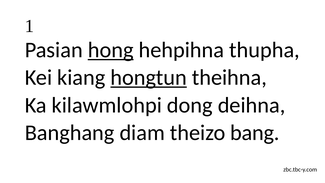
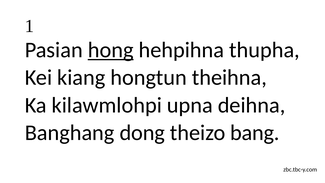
hongtun underline: present -> none
dong: dong -> upna
diam: diam -> dong
